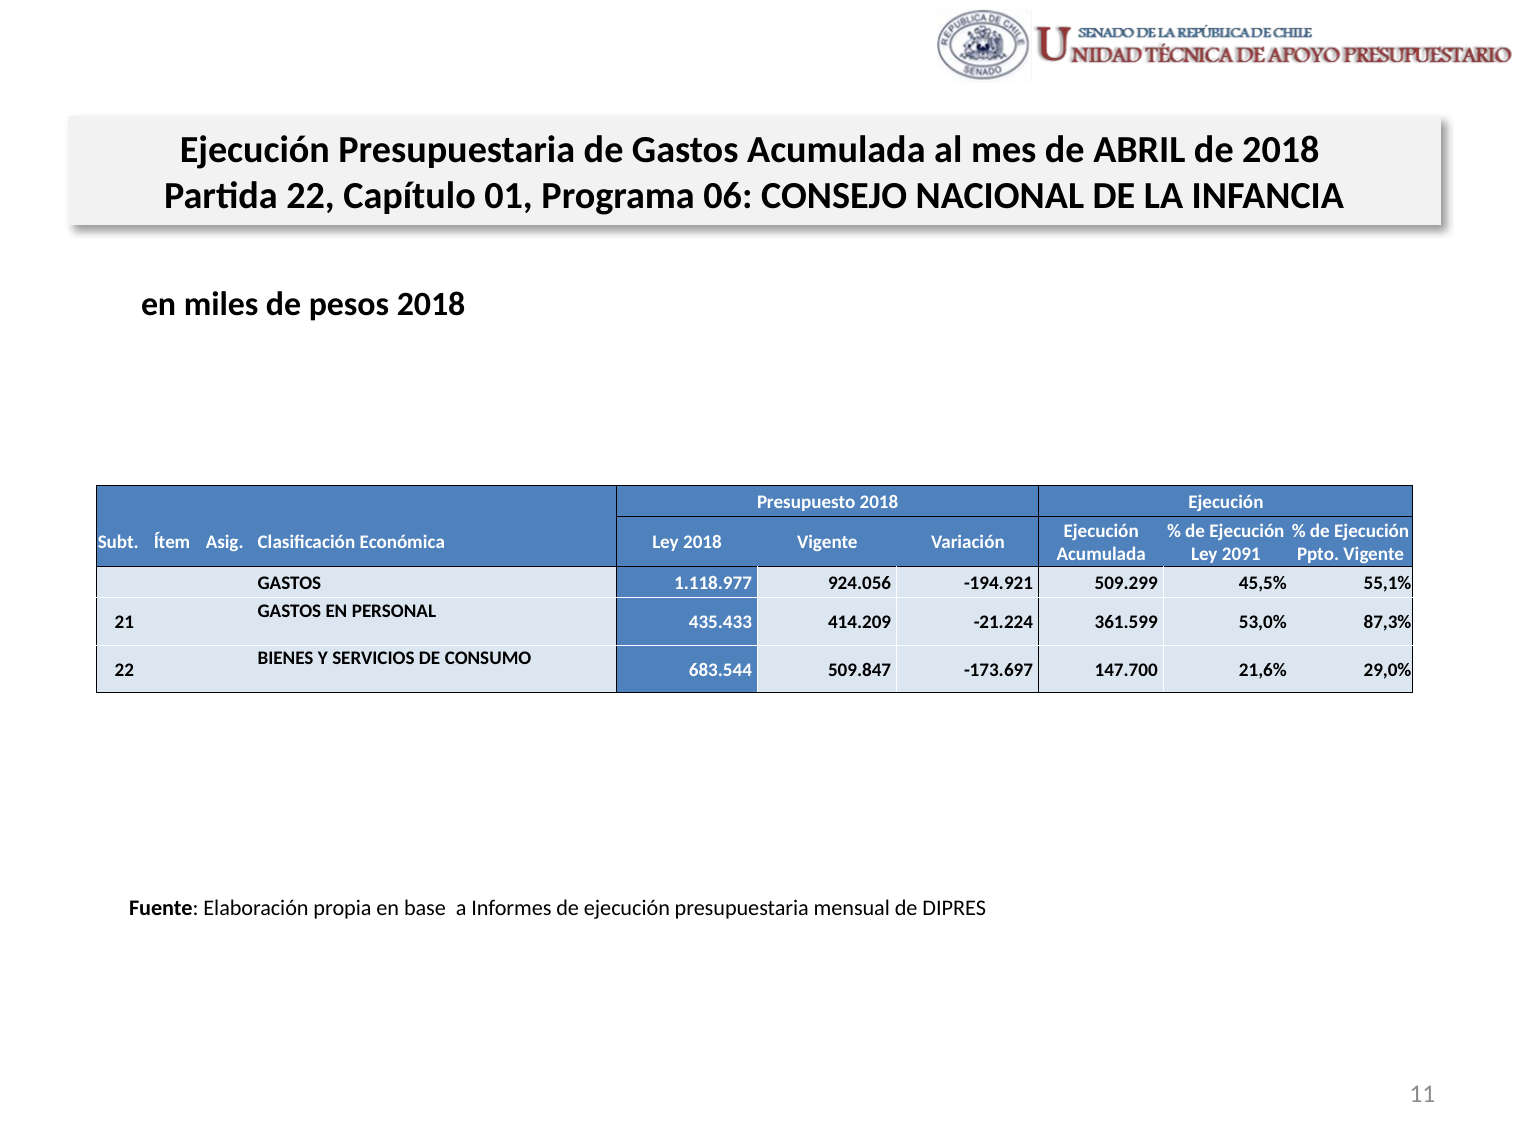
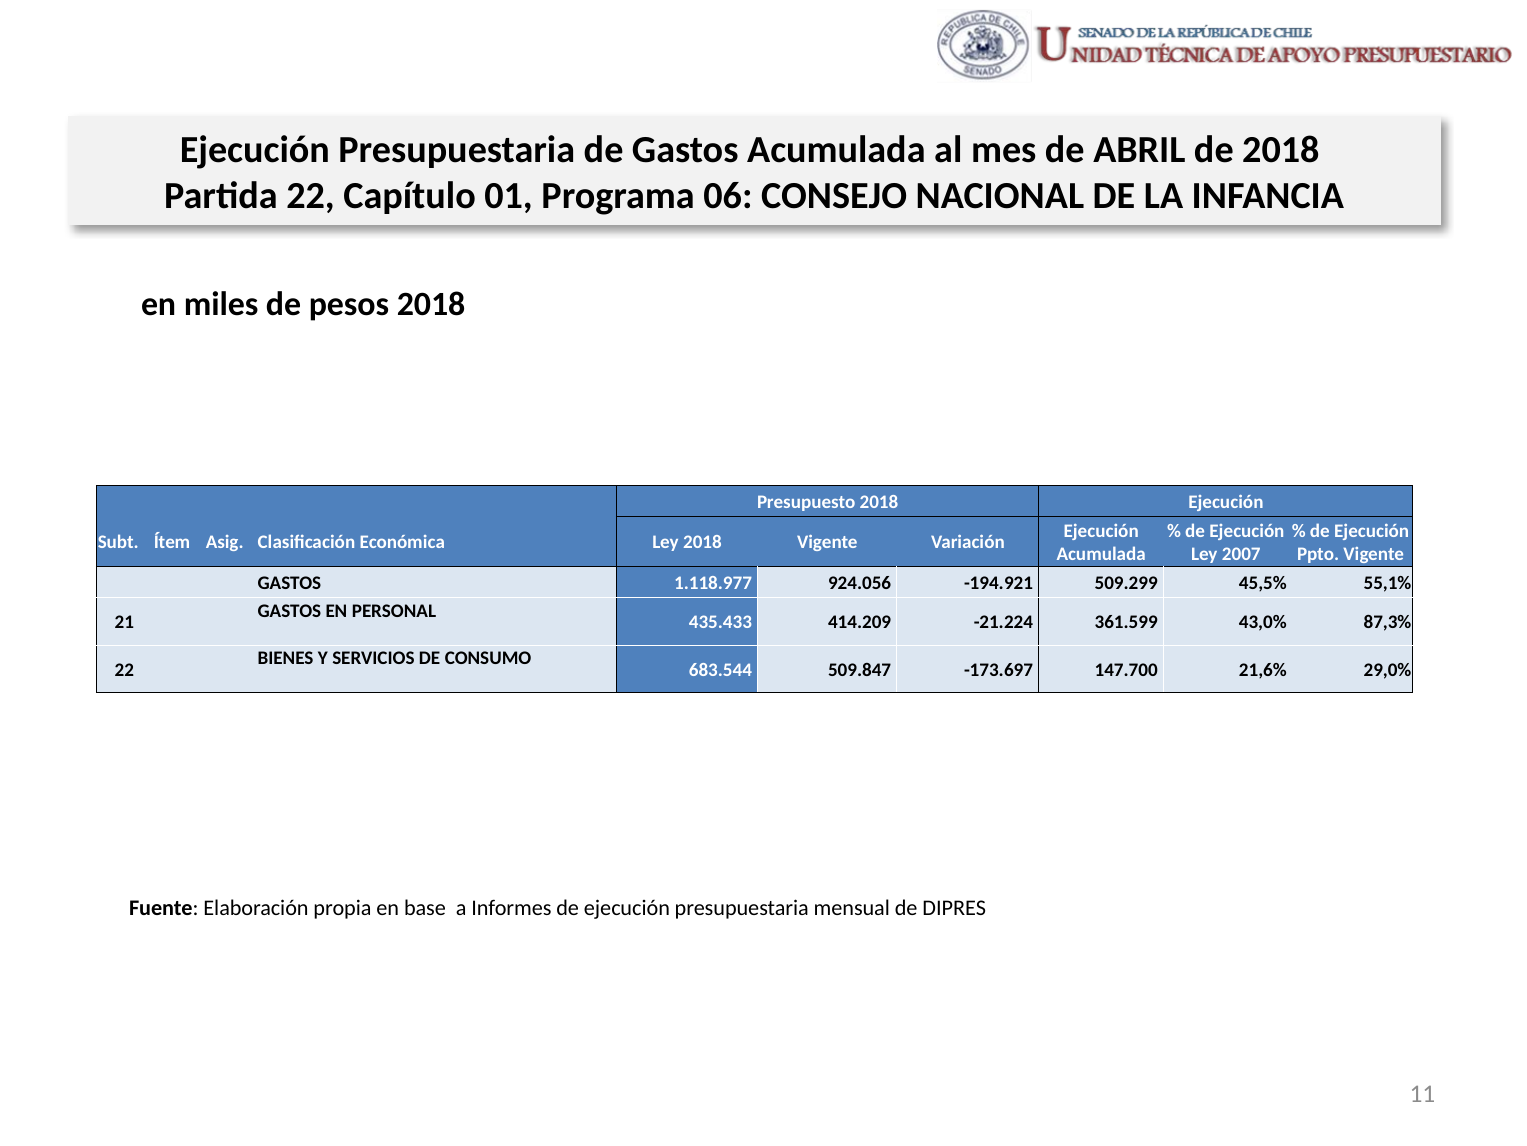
2091: 2091 -> 2007
53,0%: 53,0% -> 43,0%
